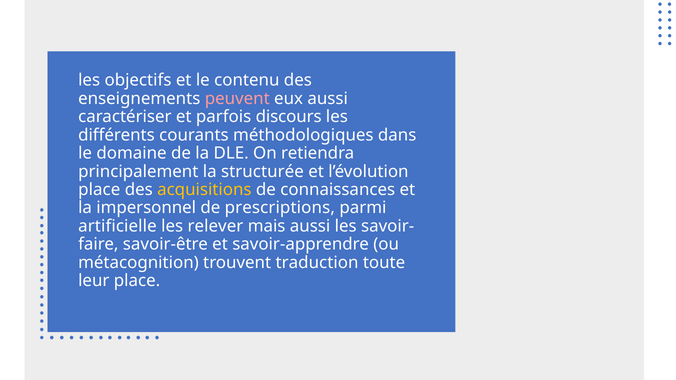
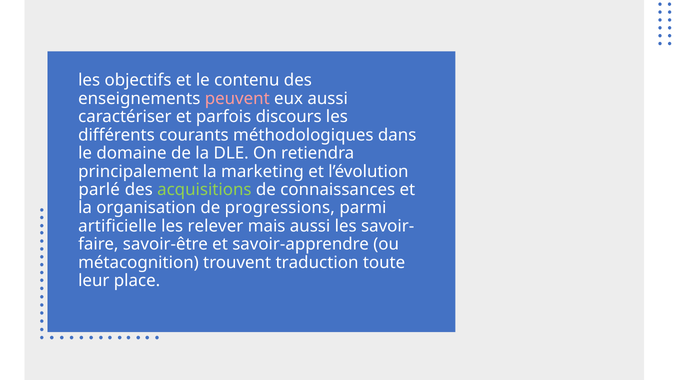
structurée: structurée -> marketing
place at (99, 190): place -> parlé
acquisitions colour: yellow -> light green
impersonnel: impersonnel -> organisation
prescriptions: prescriptions -> progressions
